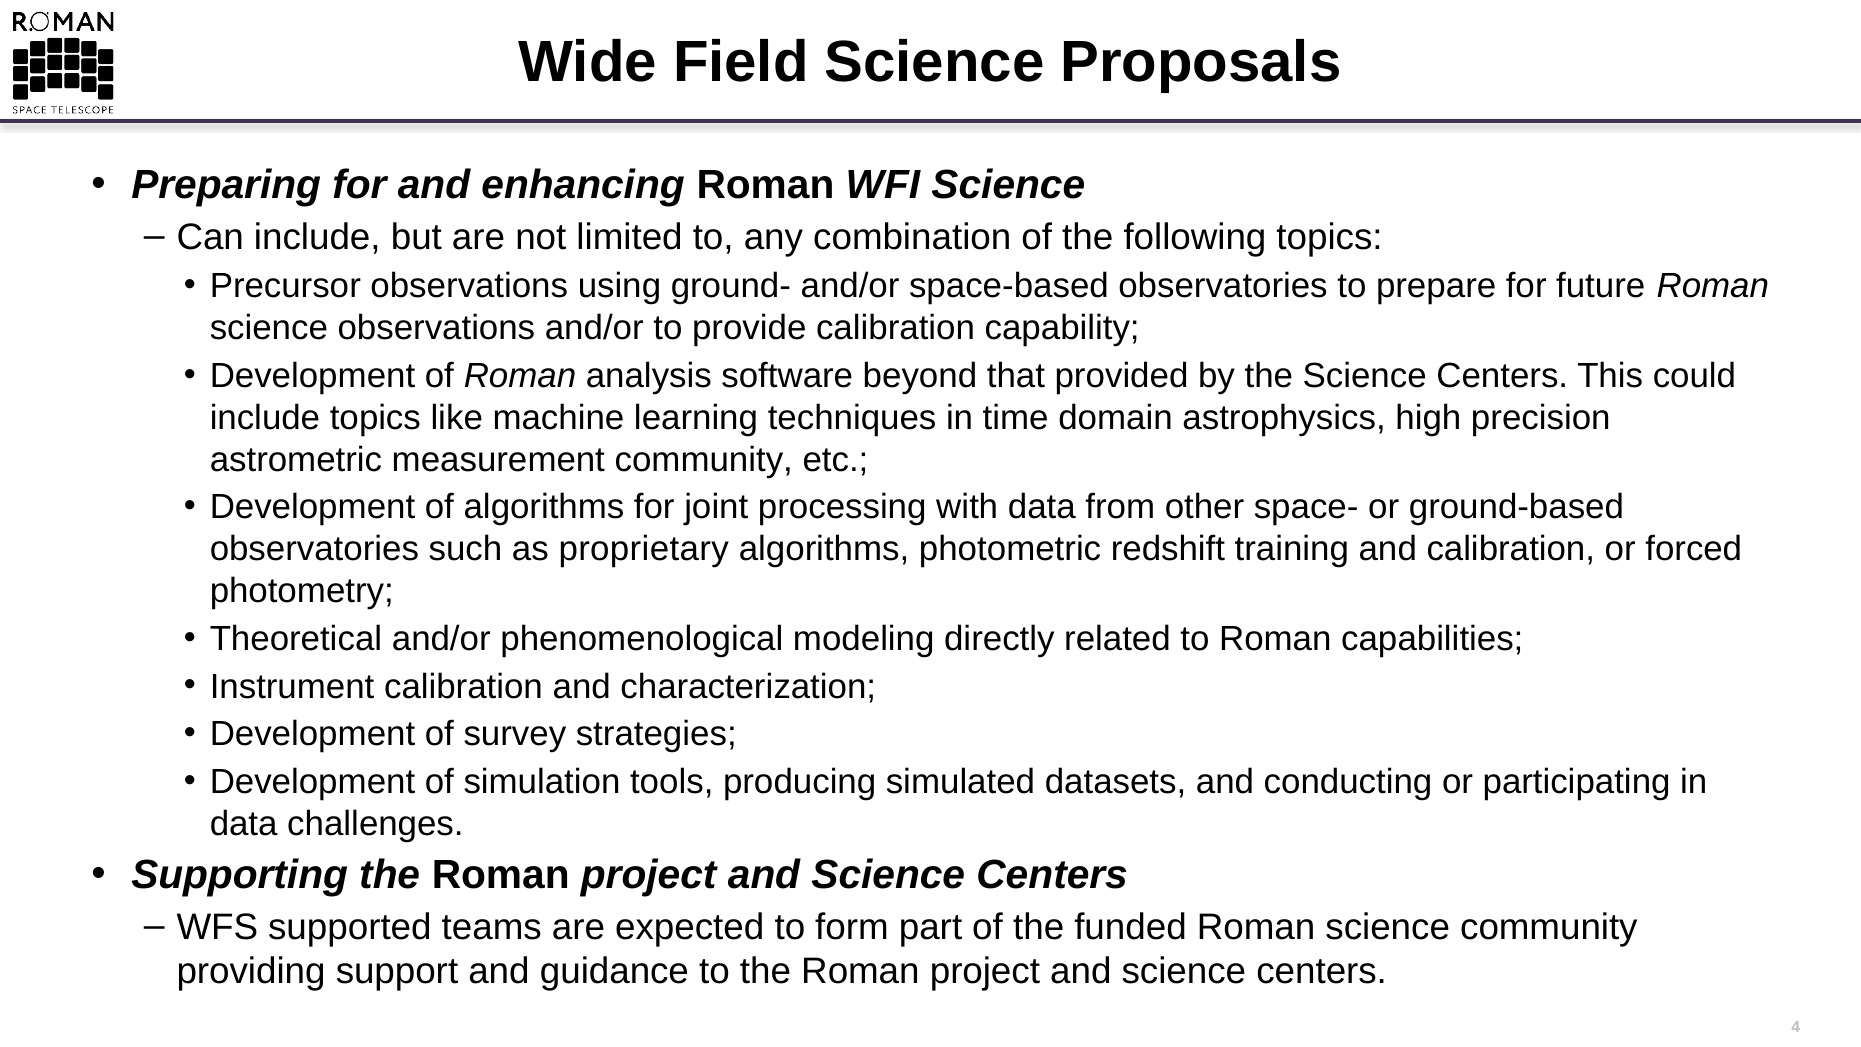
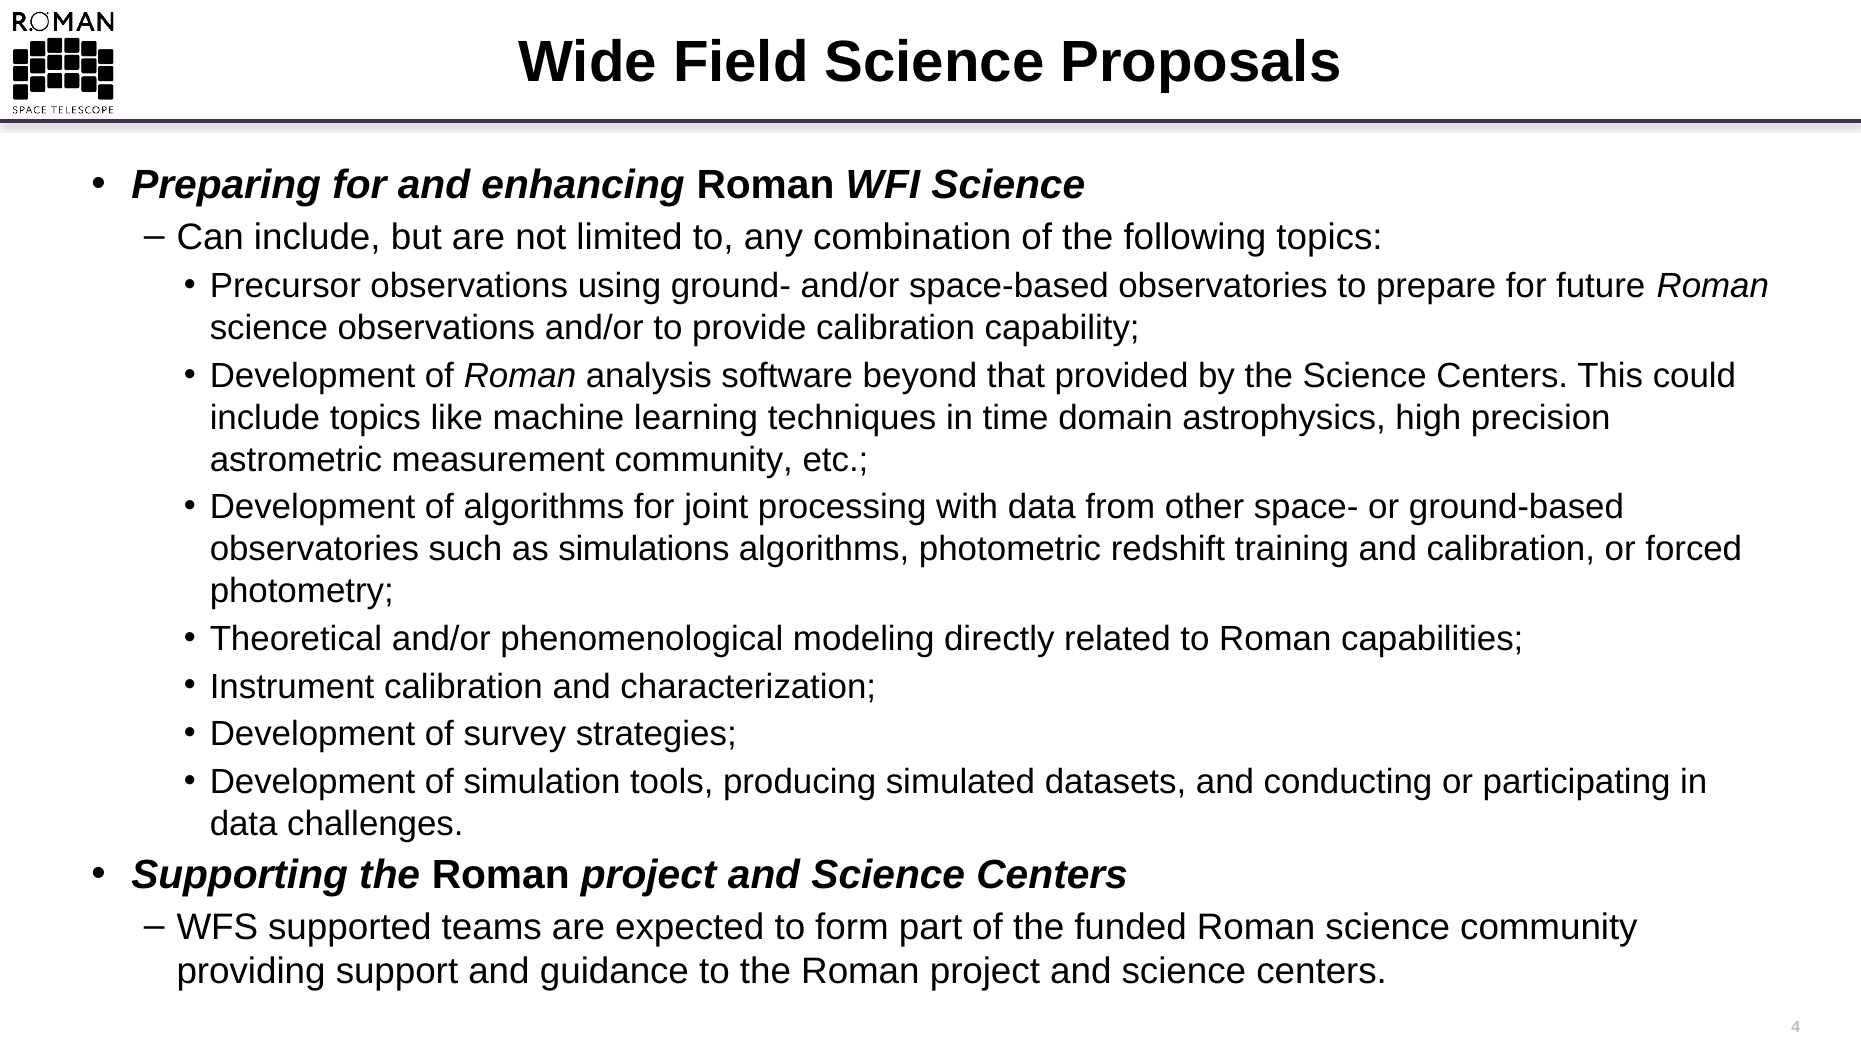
proprietary: proprietary -> simulations
